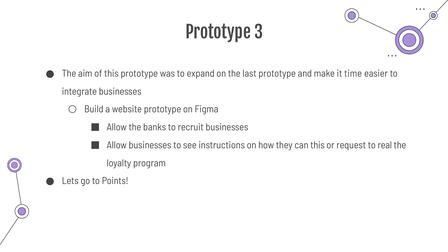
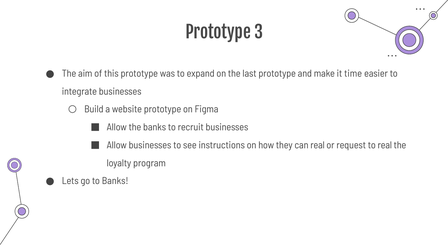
can this: this -> real
to Points: Points -> Banks
